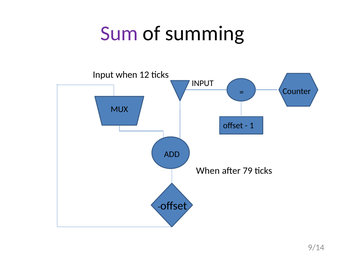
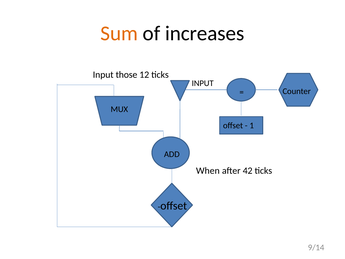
Sum colour: purple -> orange
summing: summing -> increases
Input when: when -> those
79: 79 -> 42
